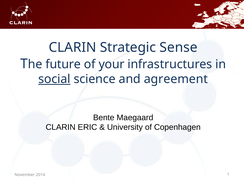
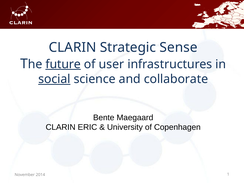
future underline: none -> present
your: your -> user
agreement: agreement -> collaborate
